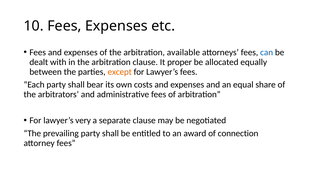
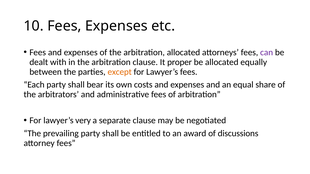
arbitration available: available -> allocated
can colour: blue -> purple
connection: connection -> discussions
